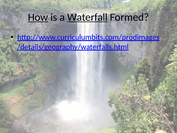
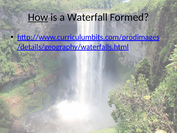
Waterfall underline: present -> none
